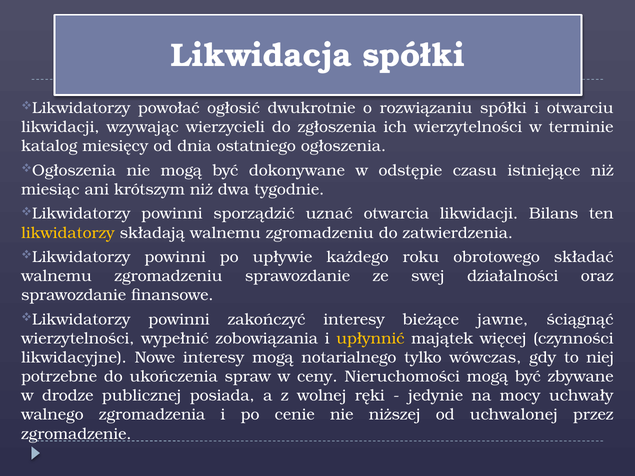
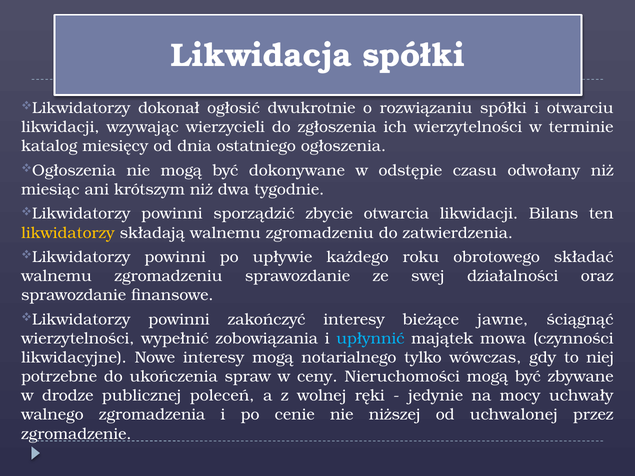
powołać: powołać -> dokonał
istniejące: istniejące -> odwołany
uznać: uznać -> zbycie
upłynnić colour: yellow -> light blue
więcej: więcej -> mowa
posiada: posiada -> poleceń
